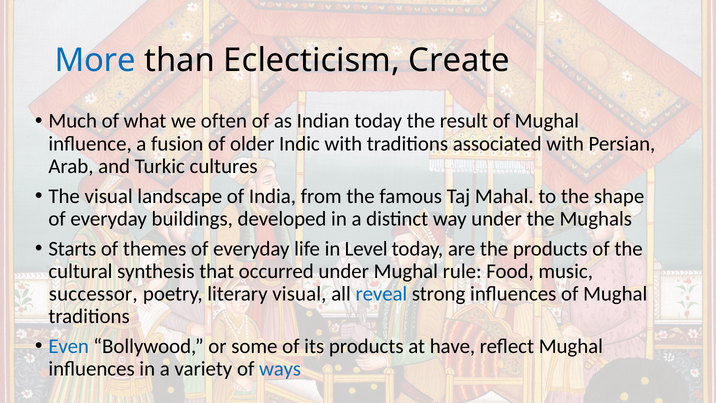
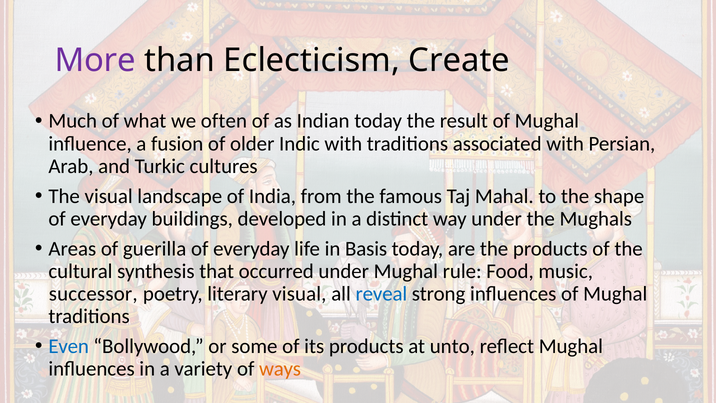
More colour: blue -> purple
Starts: Starts -> Areas
themes: themes -> guerilla
Level: Level -> Basis
have: have -> unto
ways colour: blue -> orange
